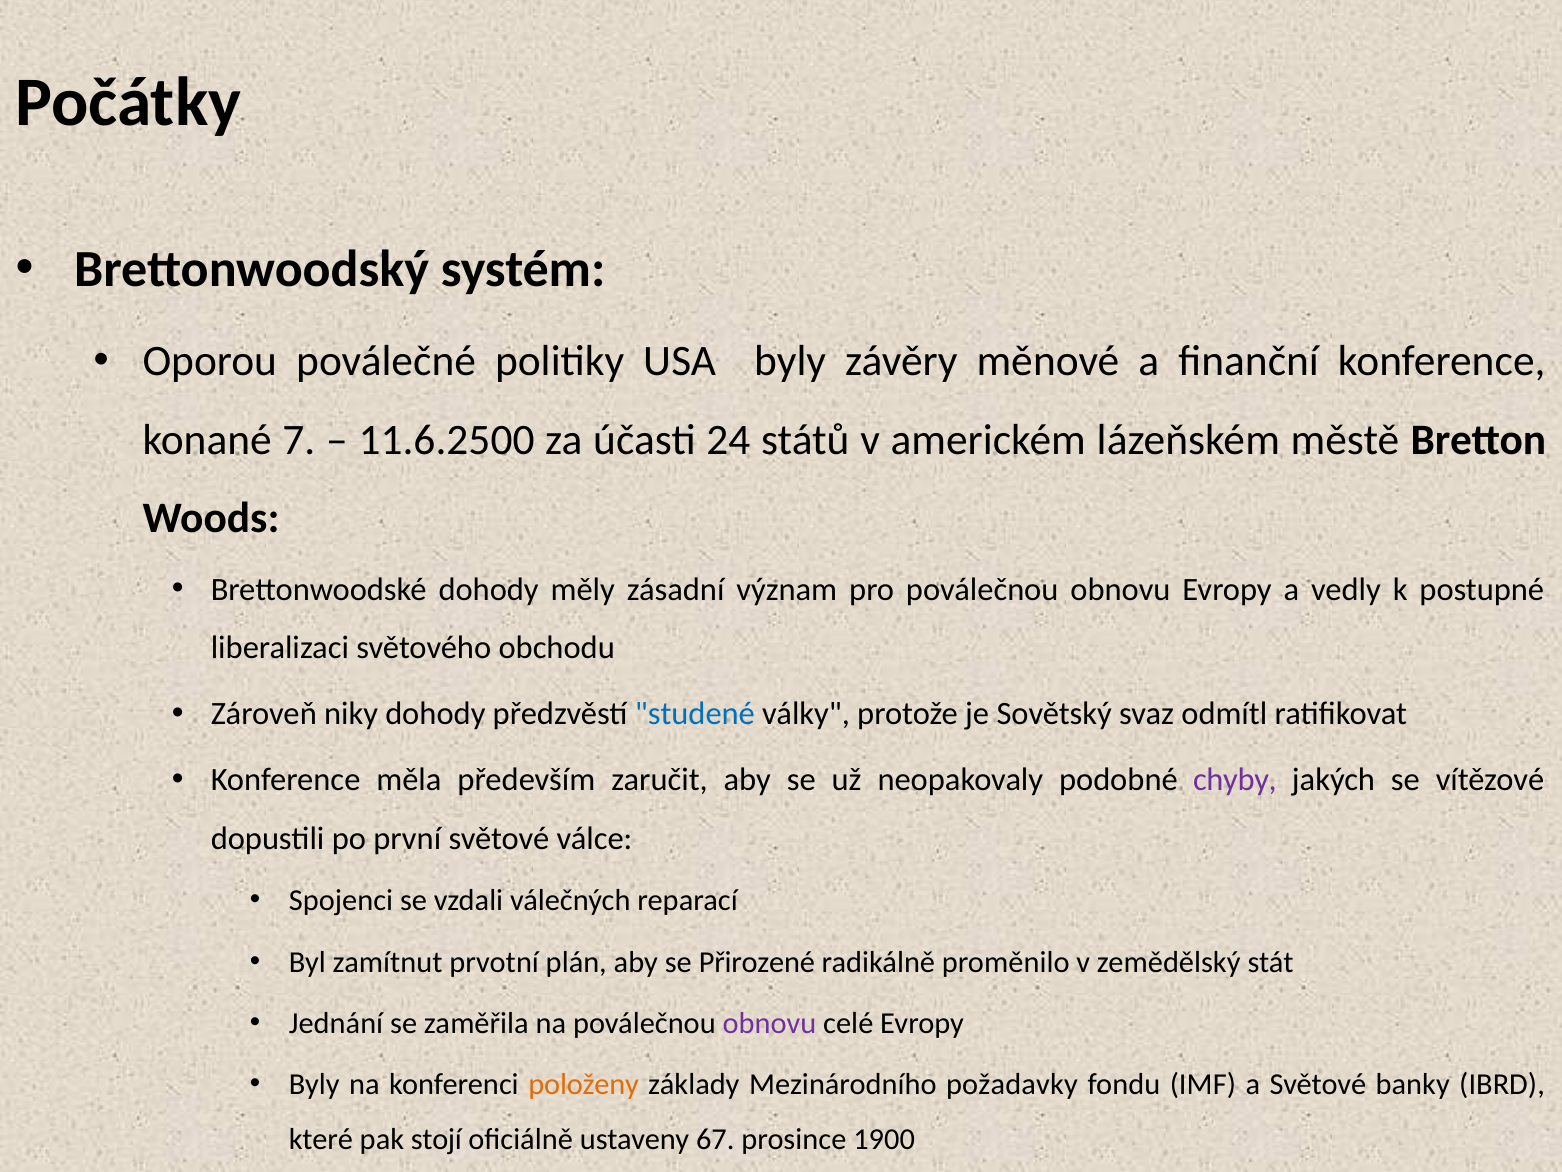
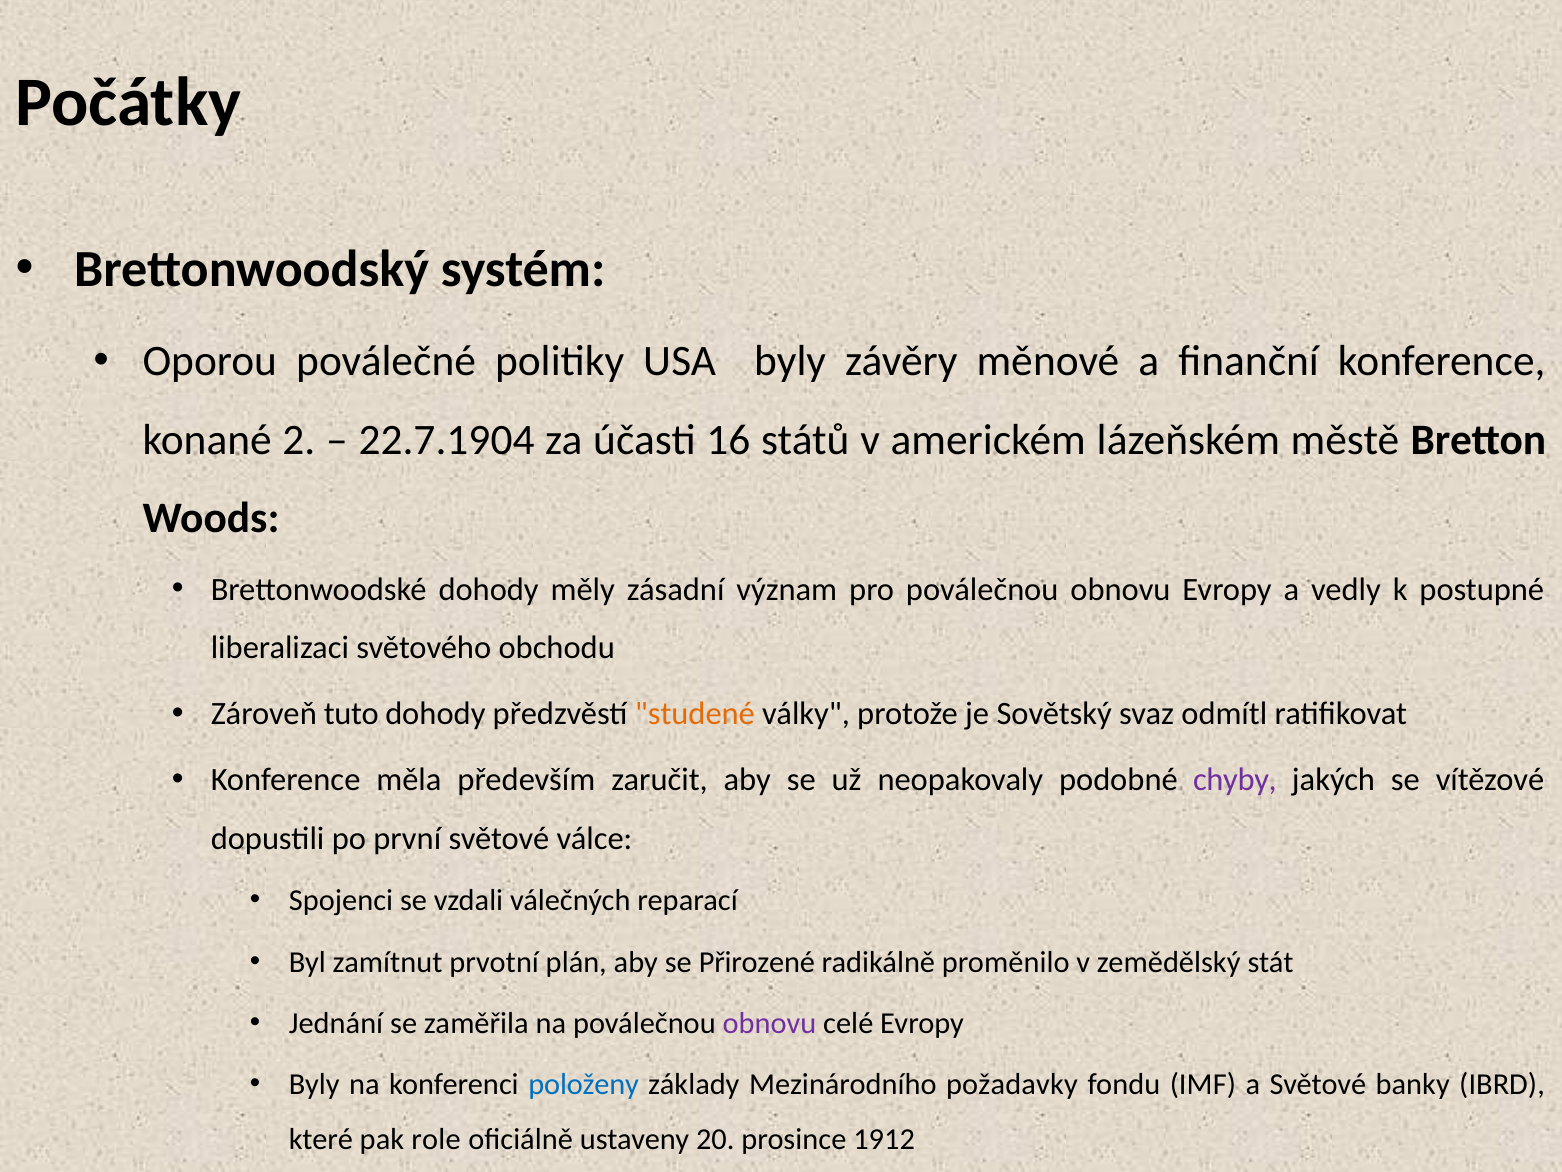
7: 7 -> 2
11.6.2500: 11.6.2500 -> 22.7.1904
24: 24 -> 16
niky: niky -> tuto
studené colour: blue -> orange
položeny colour: orange -> blue
stojí: stojí -> role
67: 67 -> 20
1900: 1900 -> 1912
